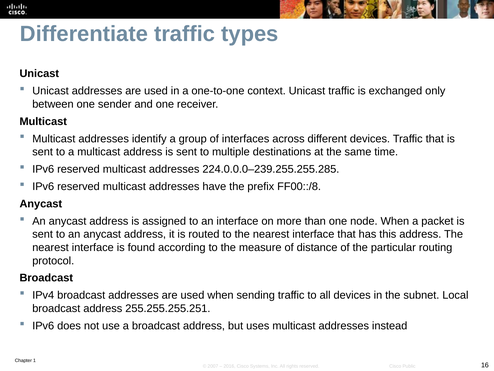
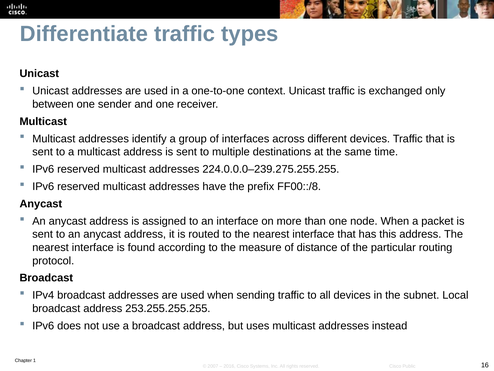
224.0.0.0–239.255.255.285: 224.0.0.0–239.255.255.285 -> 224.0.0.0–239.275.255.255
255.255.255.251: 255.255.255.251 -> 253.255.255.255
